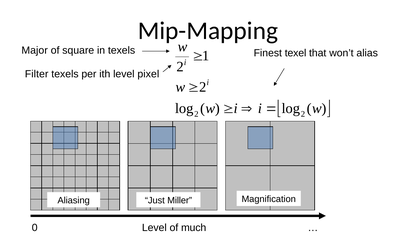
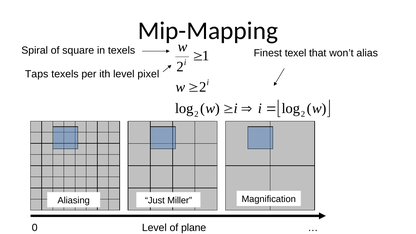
Major: Major -> Spiral
Filter: Filter -> Taps
much: much -> plane
